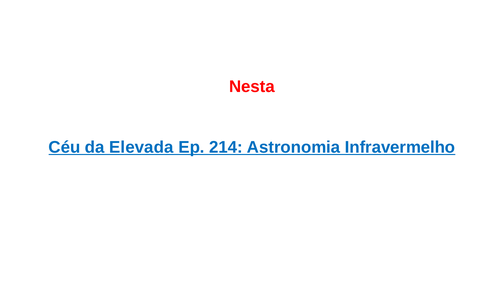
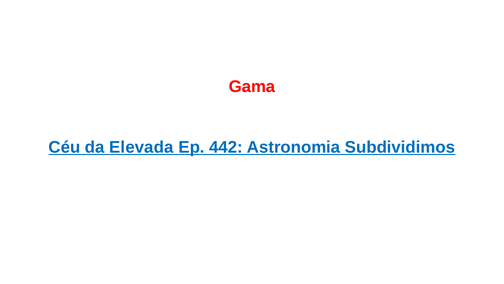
Nesta: Nesta -> Gama
214: 214 -> 442
Infravermelho: Infravermelho -> Subdividimos
